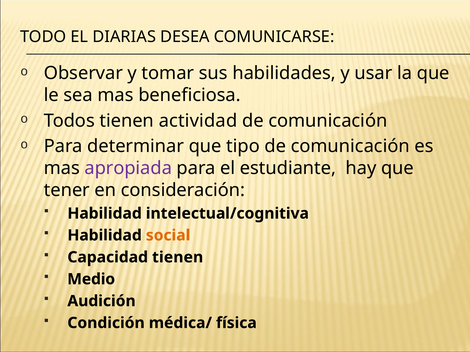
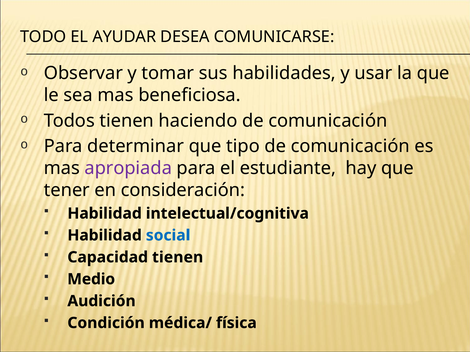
DIARIAS: DIARIAS -> AYUDAR
actividad: actividad -> haciendo
social colour: orange -> blue
